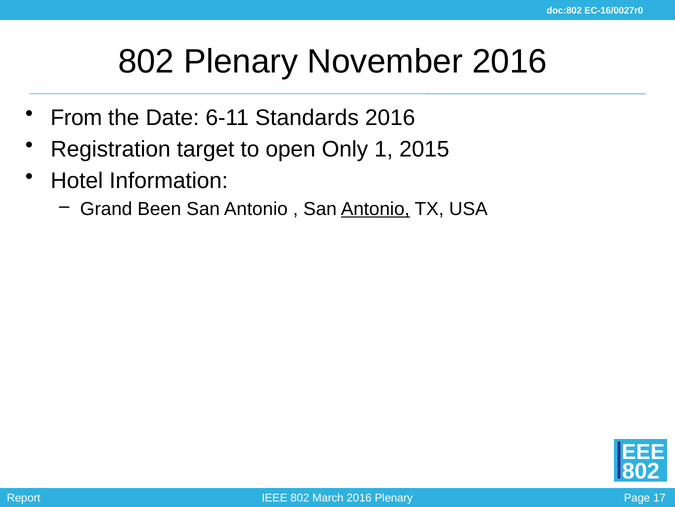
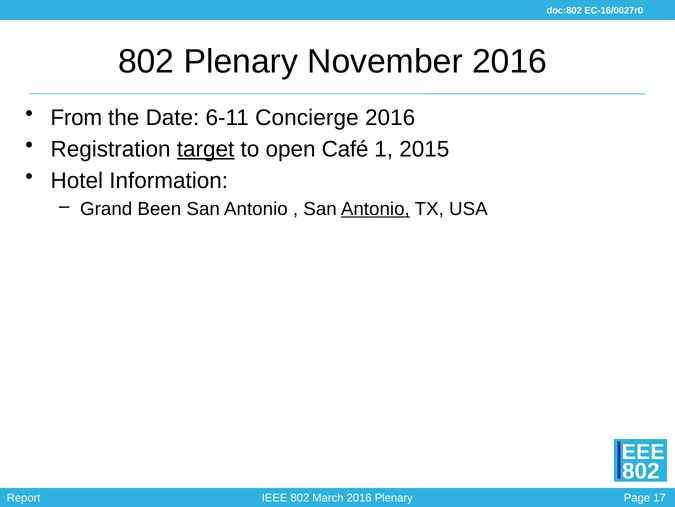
Standards: Standards -> Concierge
target underline: none -> present
Only: Only -> Café
